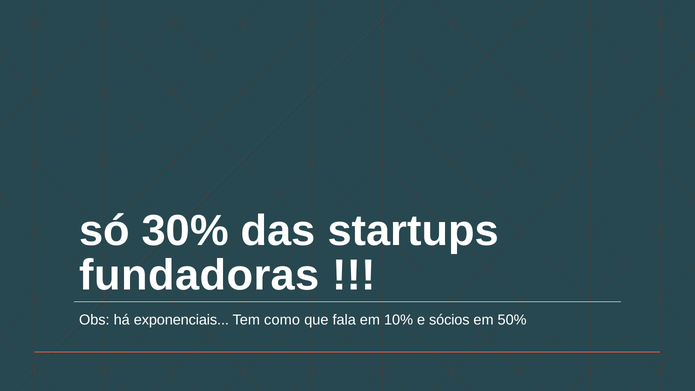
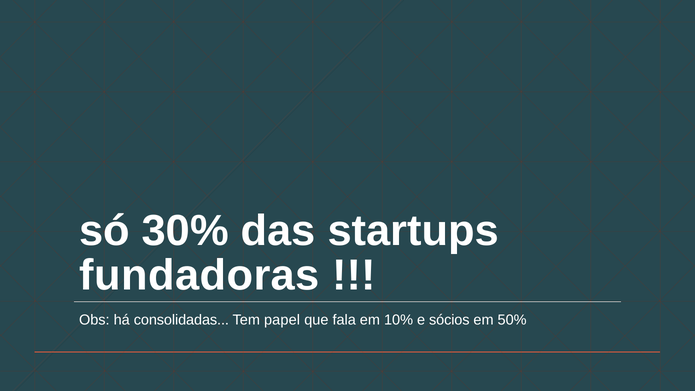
exponenciais: exponenciais -> consolidadas
como: como -> papel
